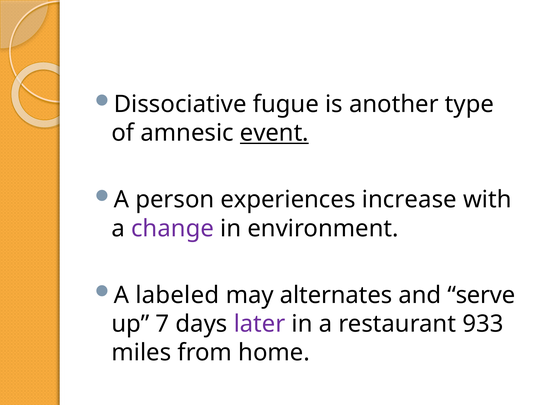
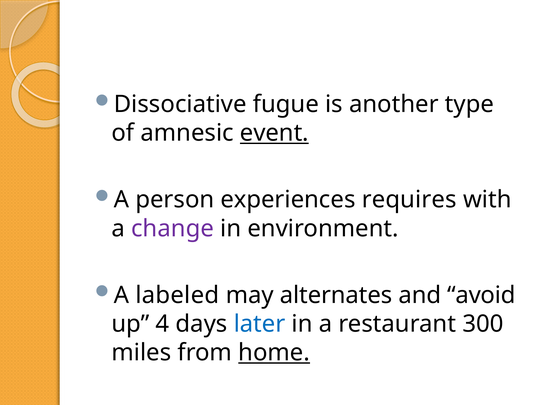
increase: increase -> requires
serve: serve -> avoid
7: 7 -> 4
later colour: purple -> blue
933: 933 -> 300
home underline: none -> present
